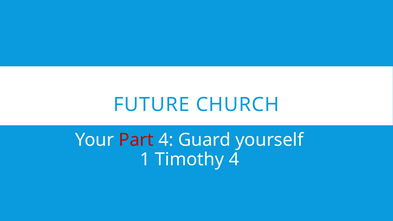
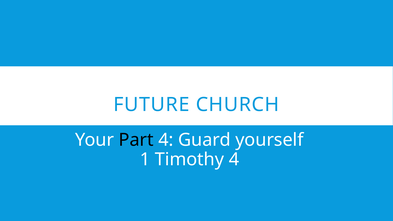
Part colour: red -> black
